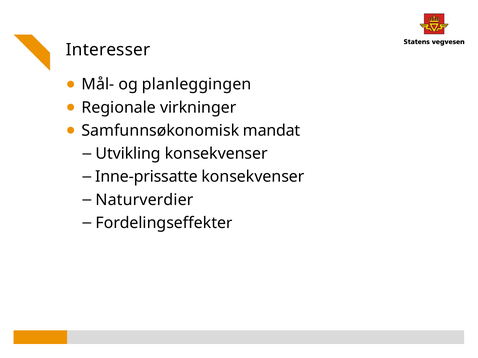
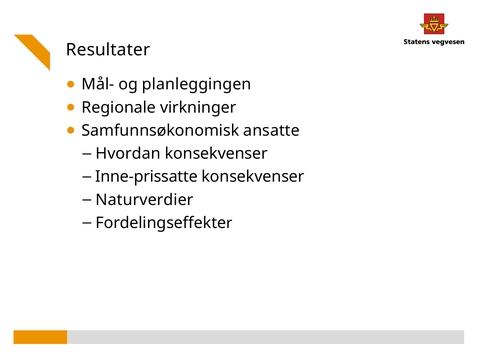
Interesser: Interesser -> Resultater
mandat: mandat -> ansatte
Utvikling: Utvikling -> Hvordan
